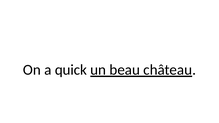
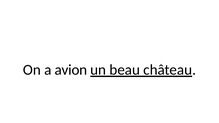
quick: quick -> avion
